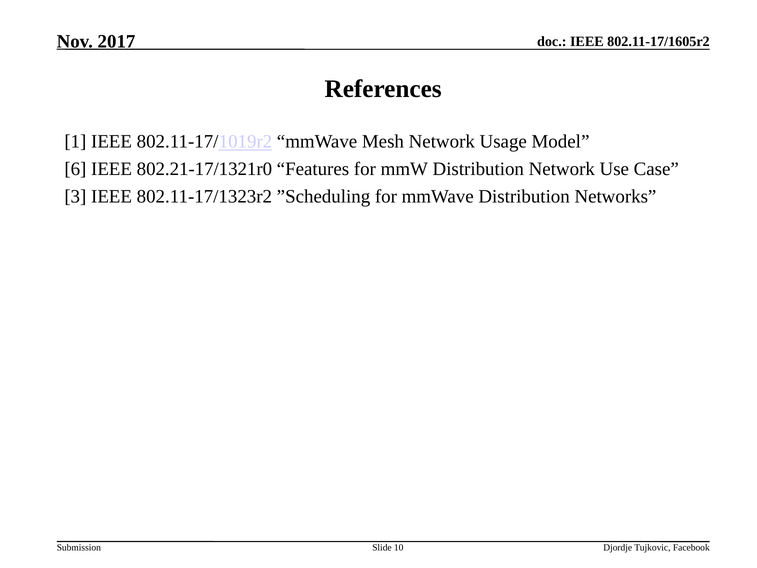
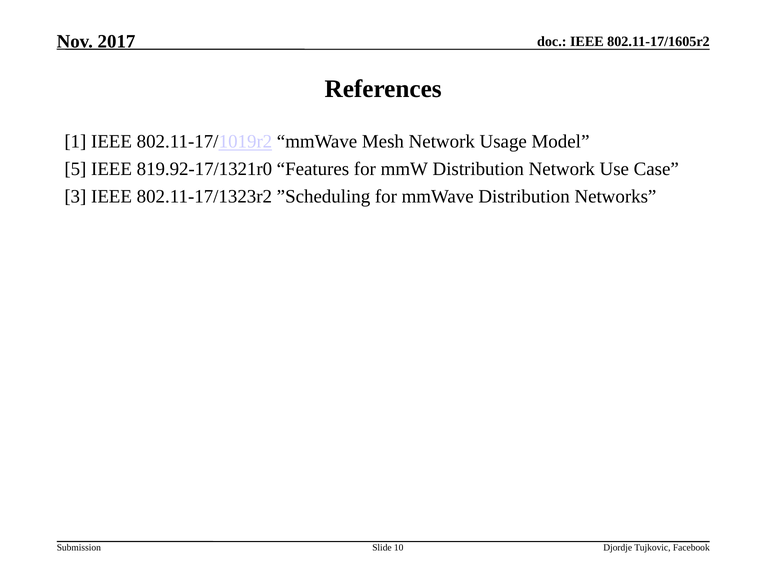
6: 6 -> 5
802.21-17/1321r0: 802.21-17/1321r0 -> 819.92-17/1321r0
